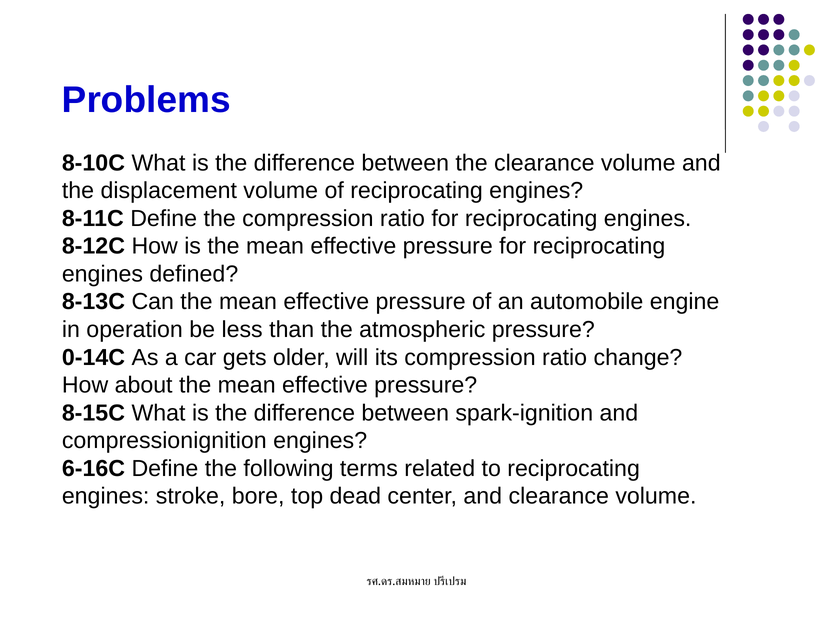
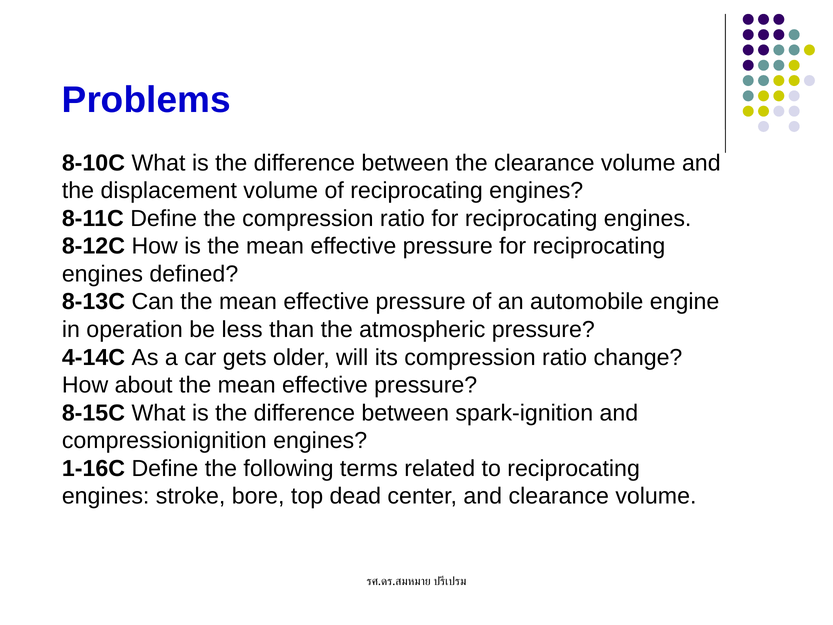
0-14C: 0-14C -> 4-14C
6-16C: 6-16C -> 1-16C
